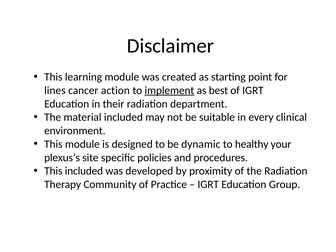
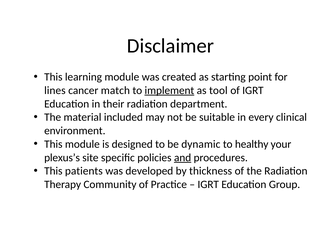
action: action -> match
best: best -> tool
and underline: none -> present
This included: included -> patients
proximity: proximity -> thickness
